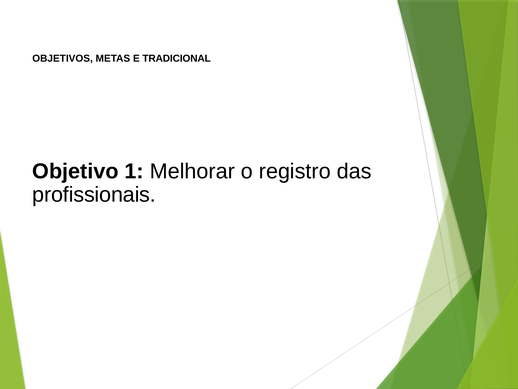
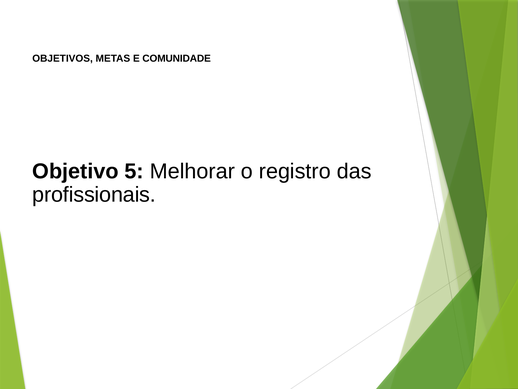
TRADICIONAL: TRADICIONAL -> COMUNIDADE
1: 1 -> 5
